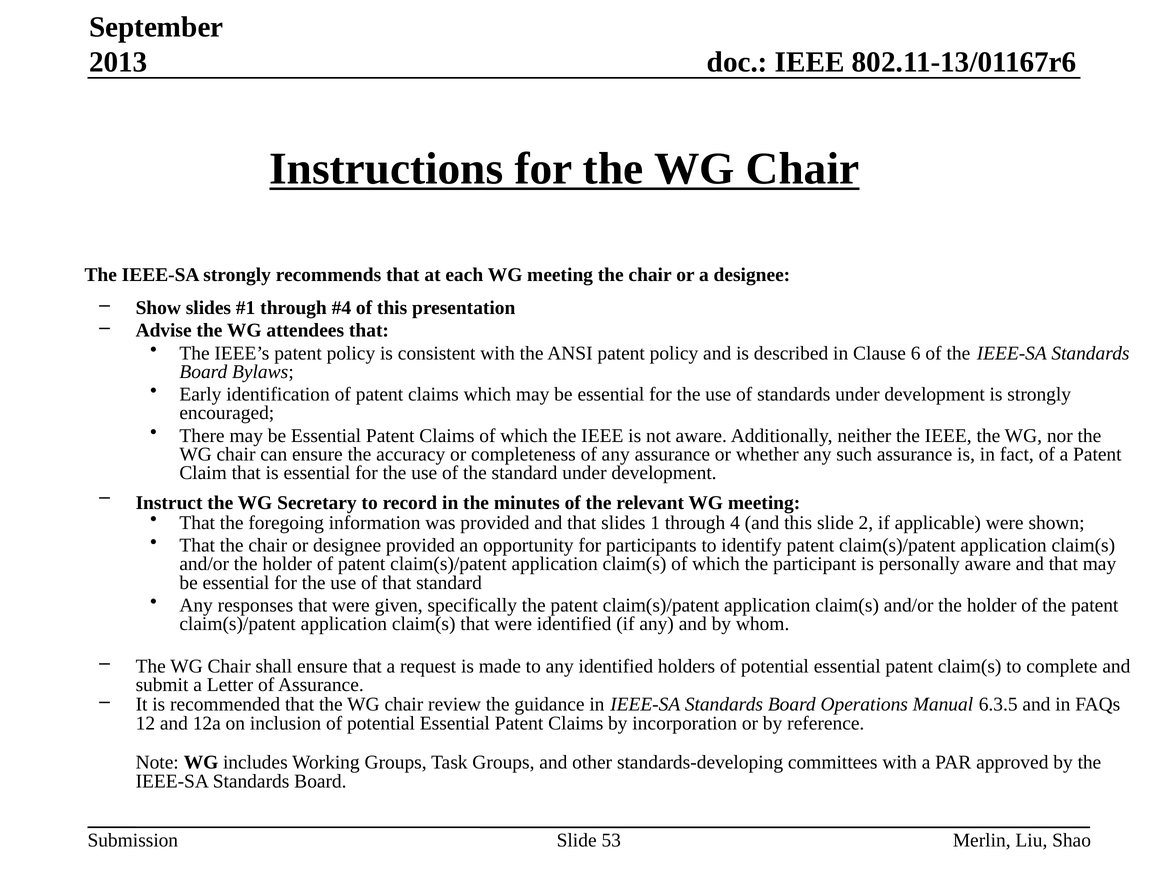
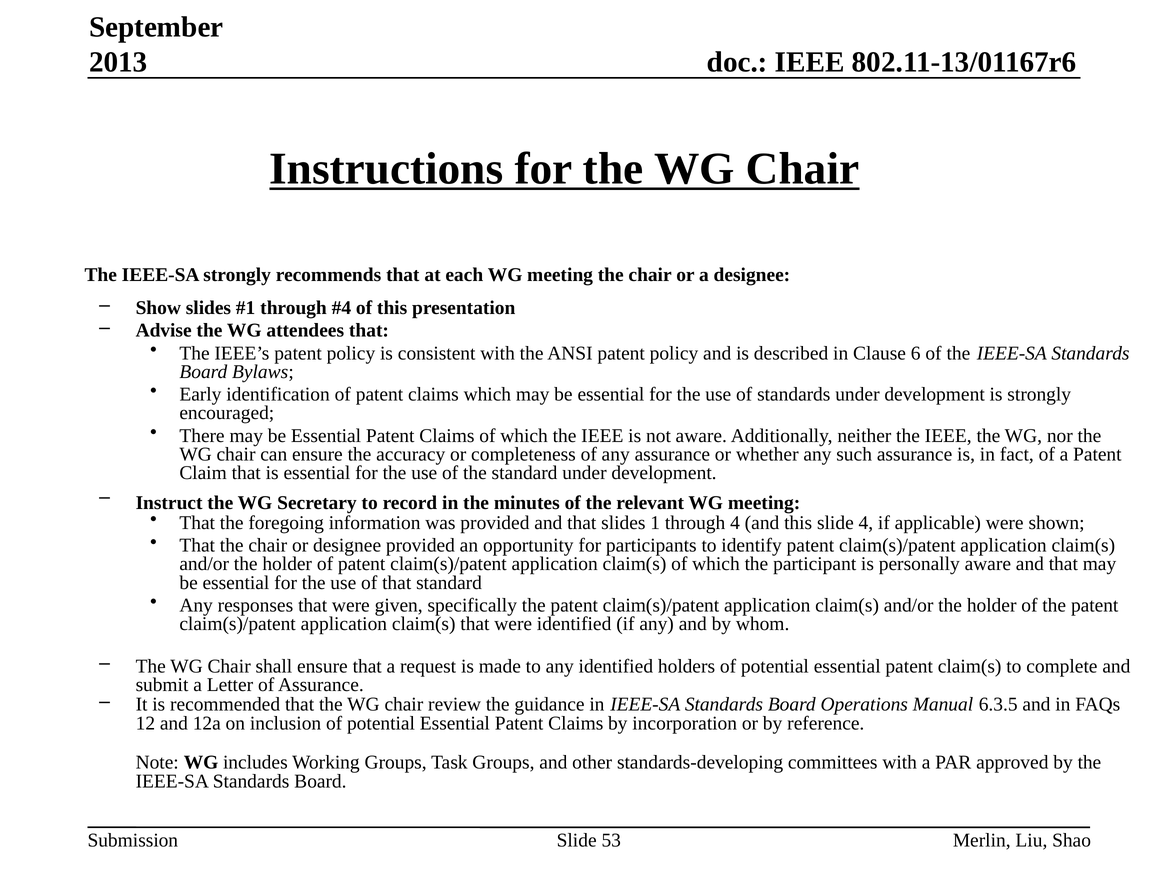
slide 2: 2 -> 4
